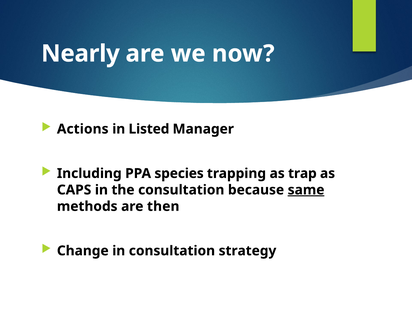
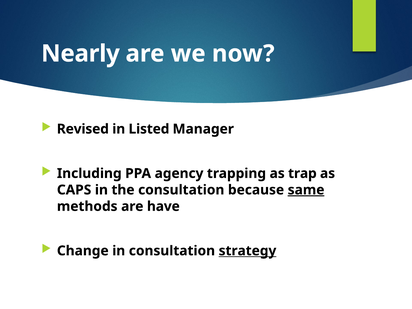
Actions: Actions -> Revised
species: species -> agency
then: then -> have
strategy underline: none -> present
